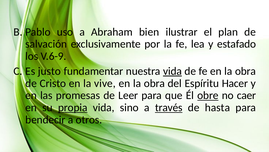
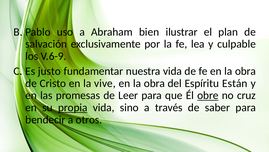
estafado: estafado -> culpable
vida at (172, 71) underline: present -> none
Hacer: Hacer -> Están
caer: caer -> cruz
través underline: present -> none
hasta: hasta -> saber
